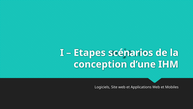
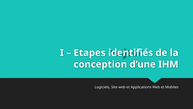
scénarios: scénarios -> identifiés
